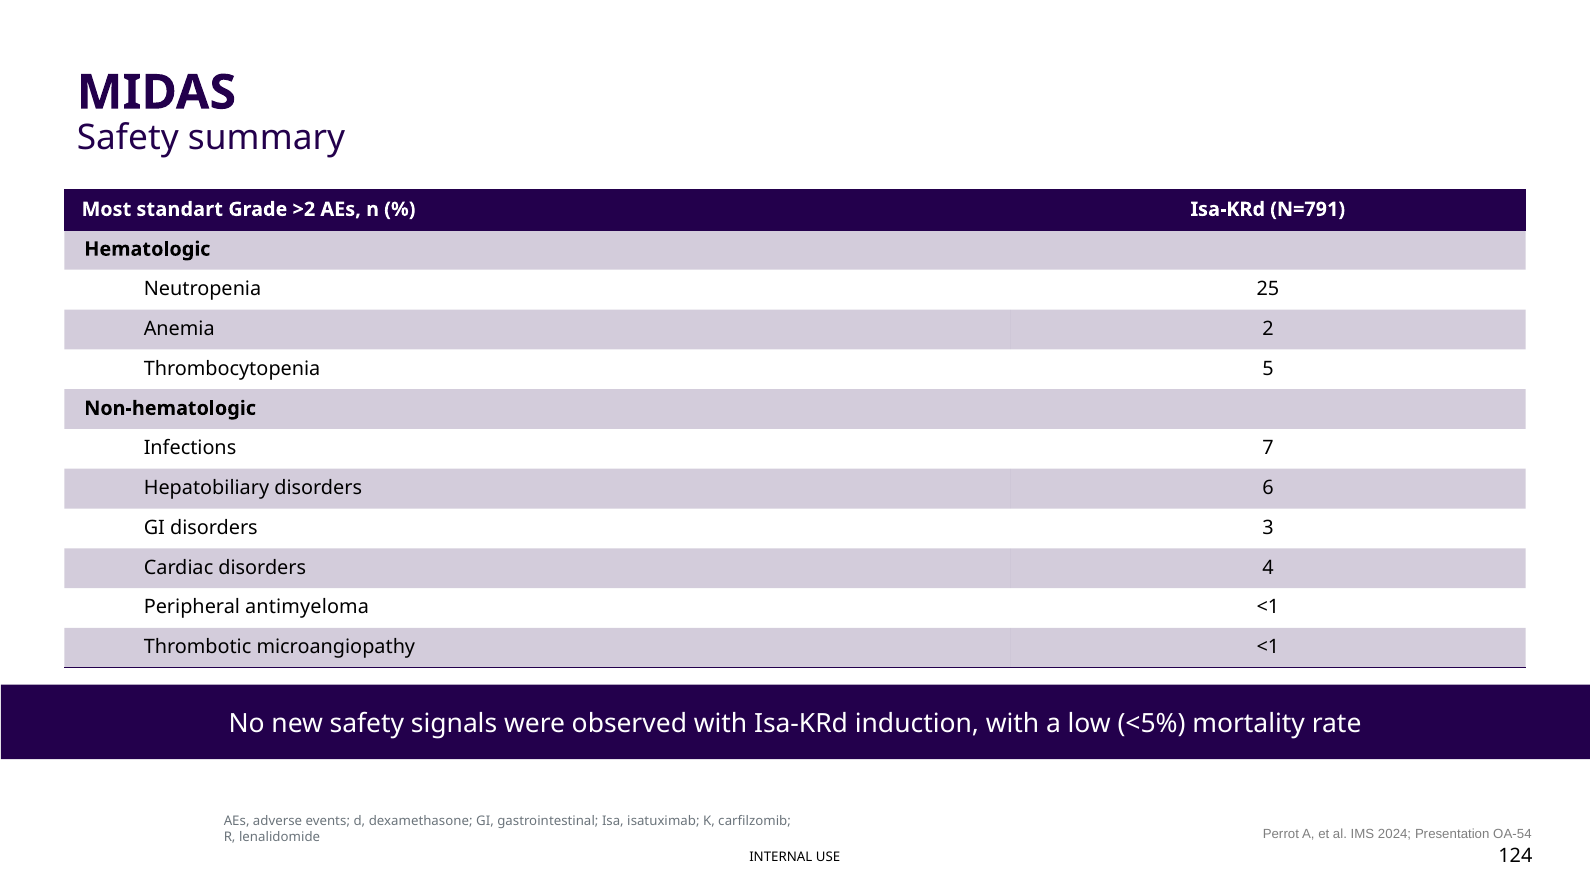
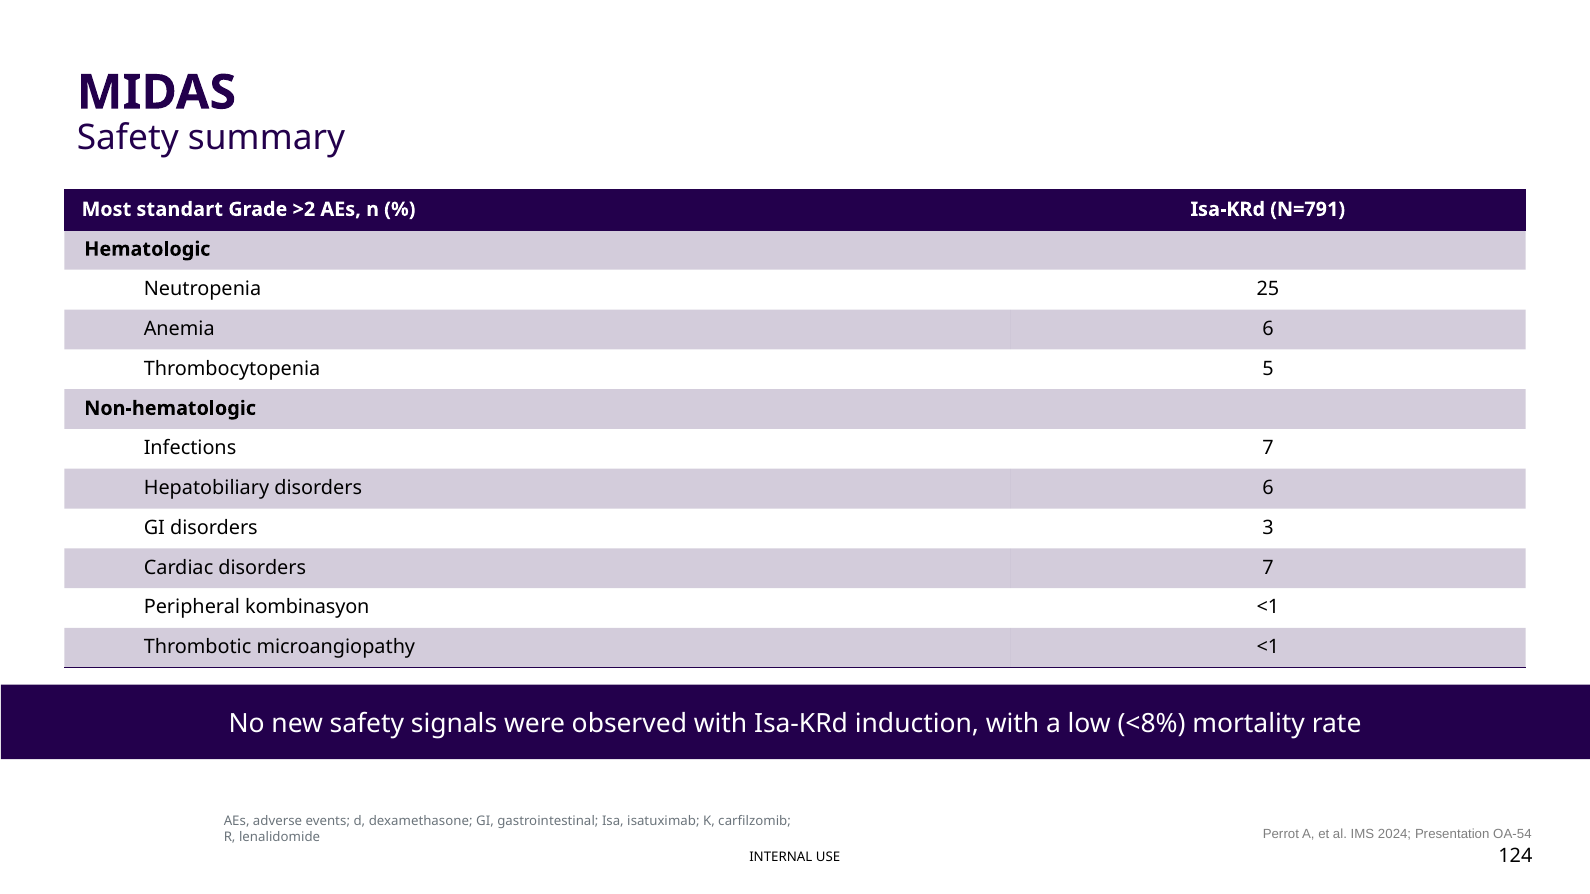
Anemia 2: 2 -> 6
disorders 4: 4 -> 7
antimyeloma: antimyeloma -> kombinasyon
<5%: <5% -> <8%
